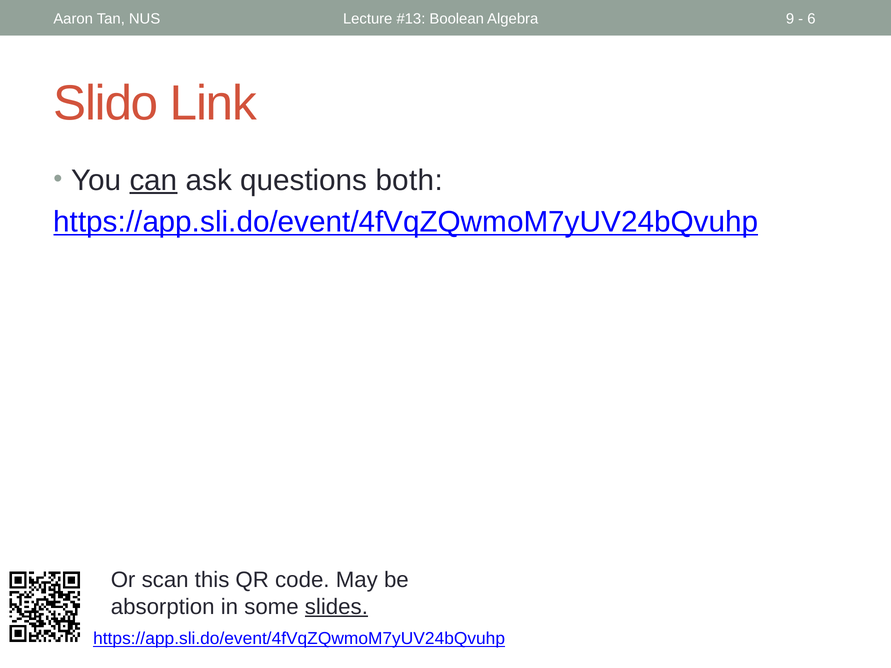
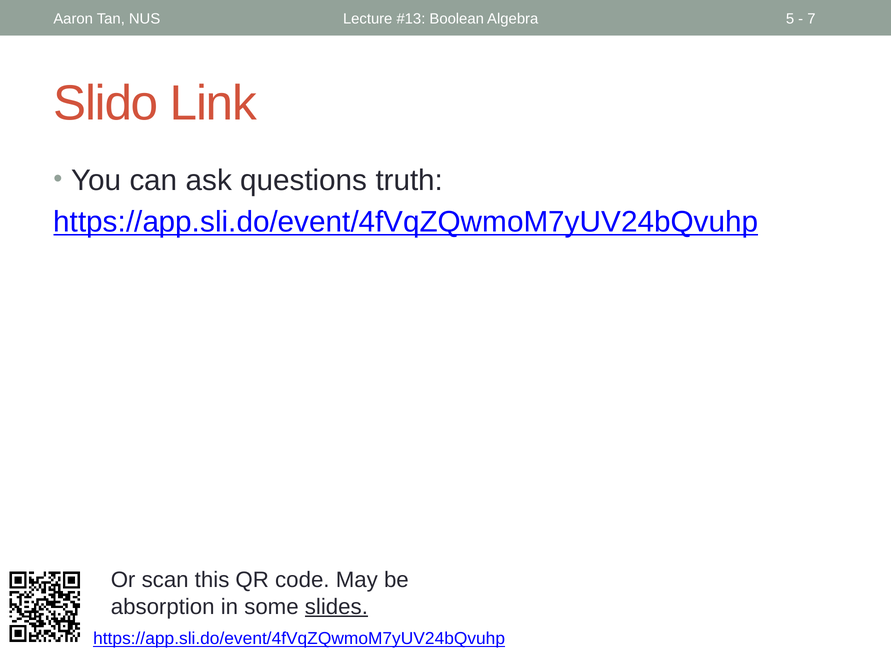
9: 9 -> 5
6: 6 -> 7
can underline: present -> none
both: both -> truth
